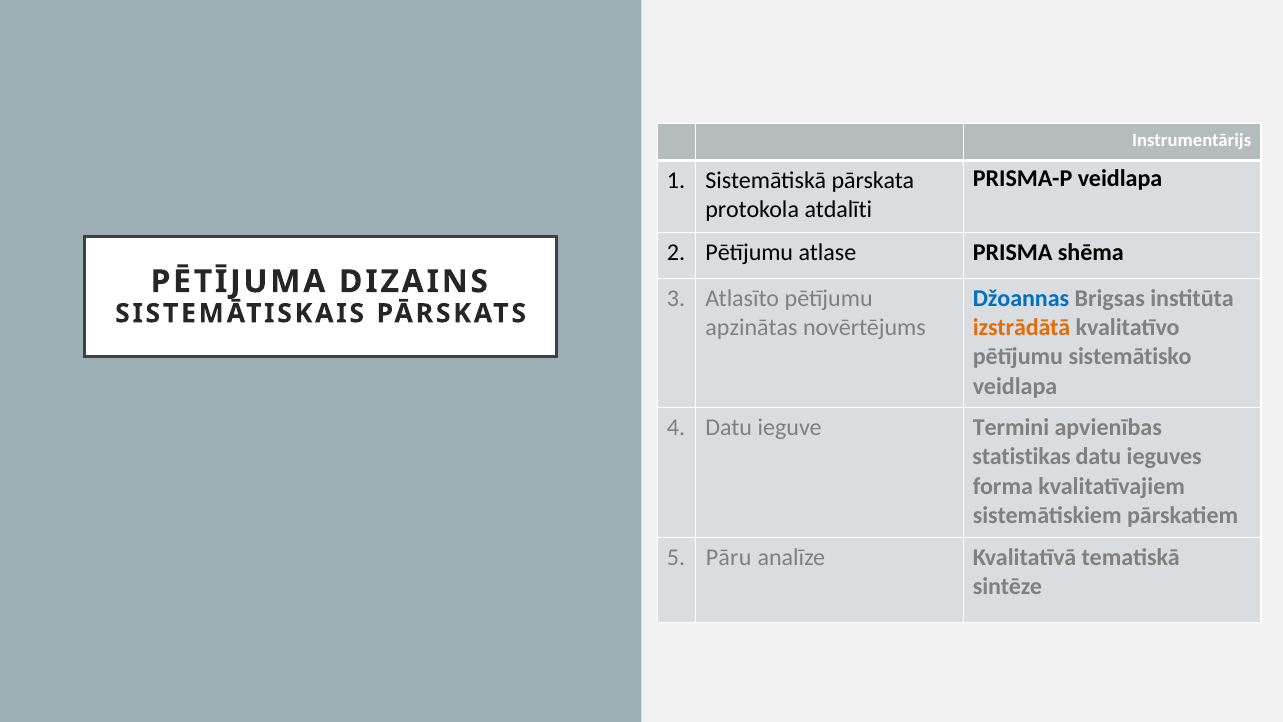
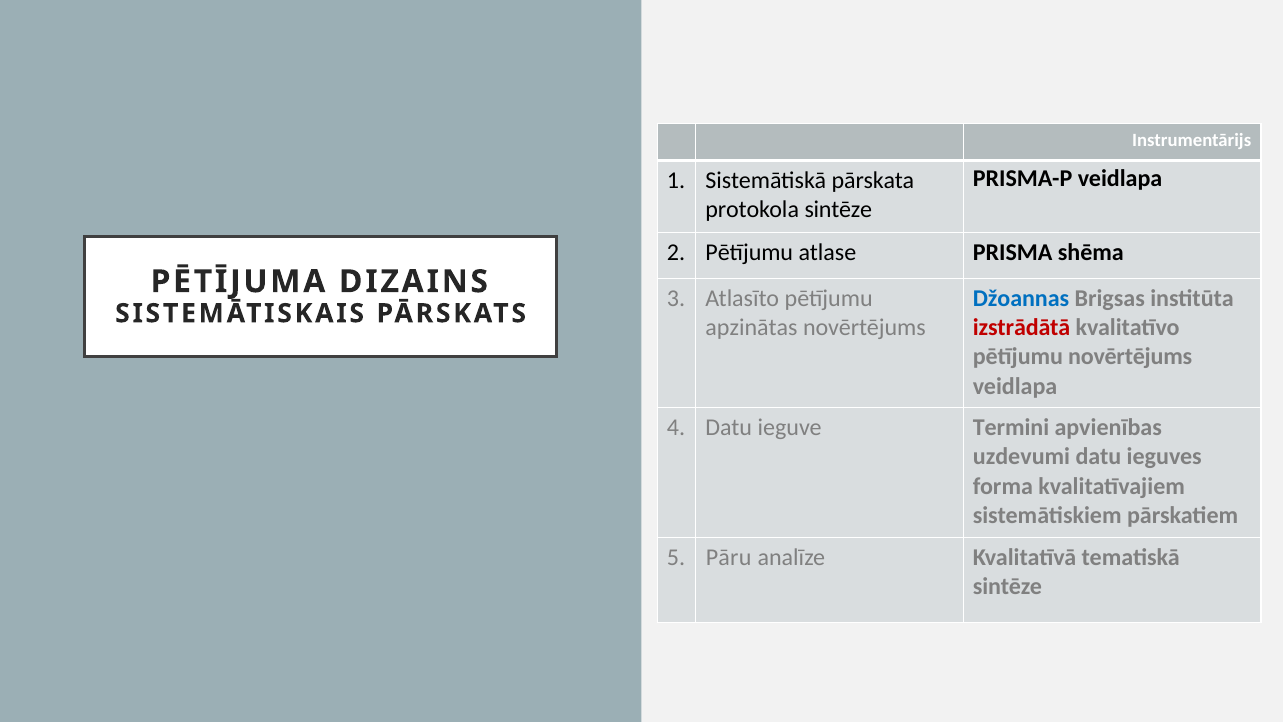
protokola atdalīti: atdalīti -> sintēze
izstrādātā colour: orange -> red
pētījumu sistemātisko: sistemātisko -> novērtējums
statistikas: statistikas -> uzdevumi
